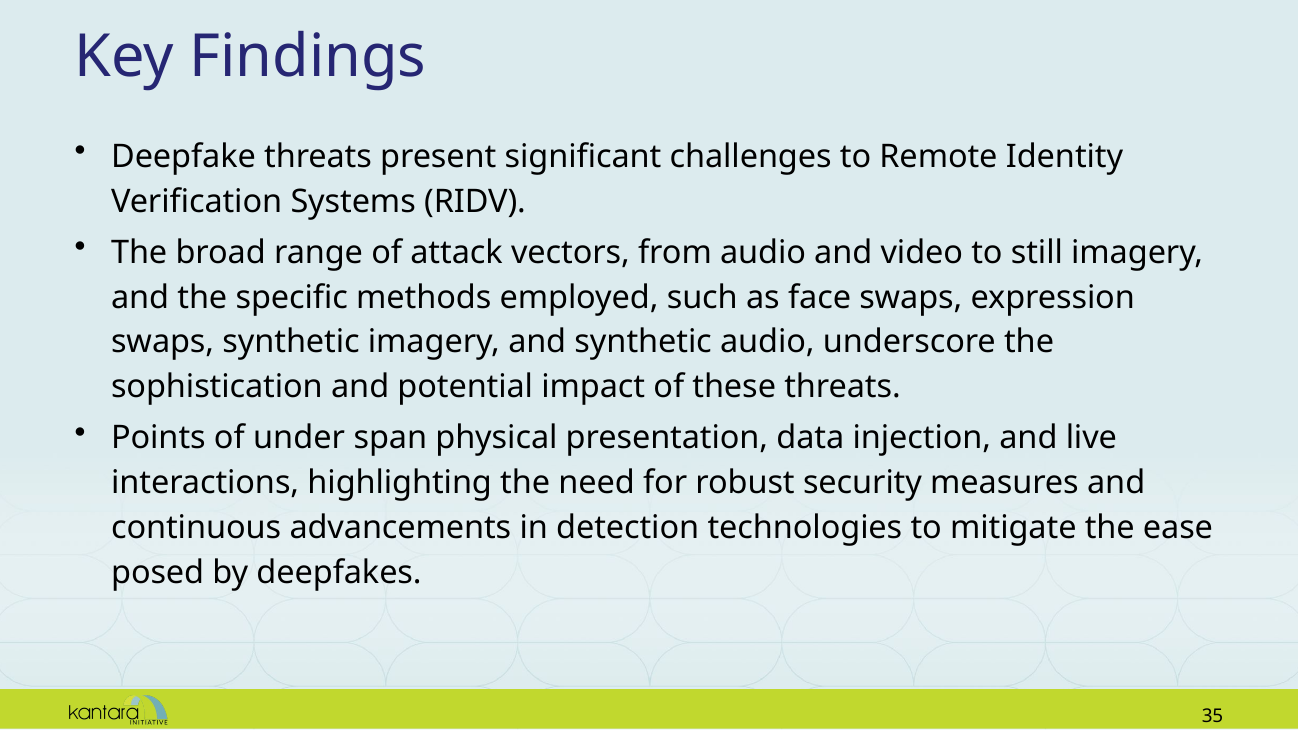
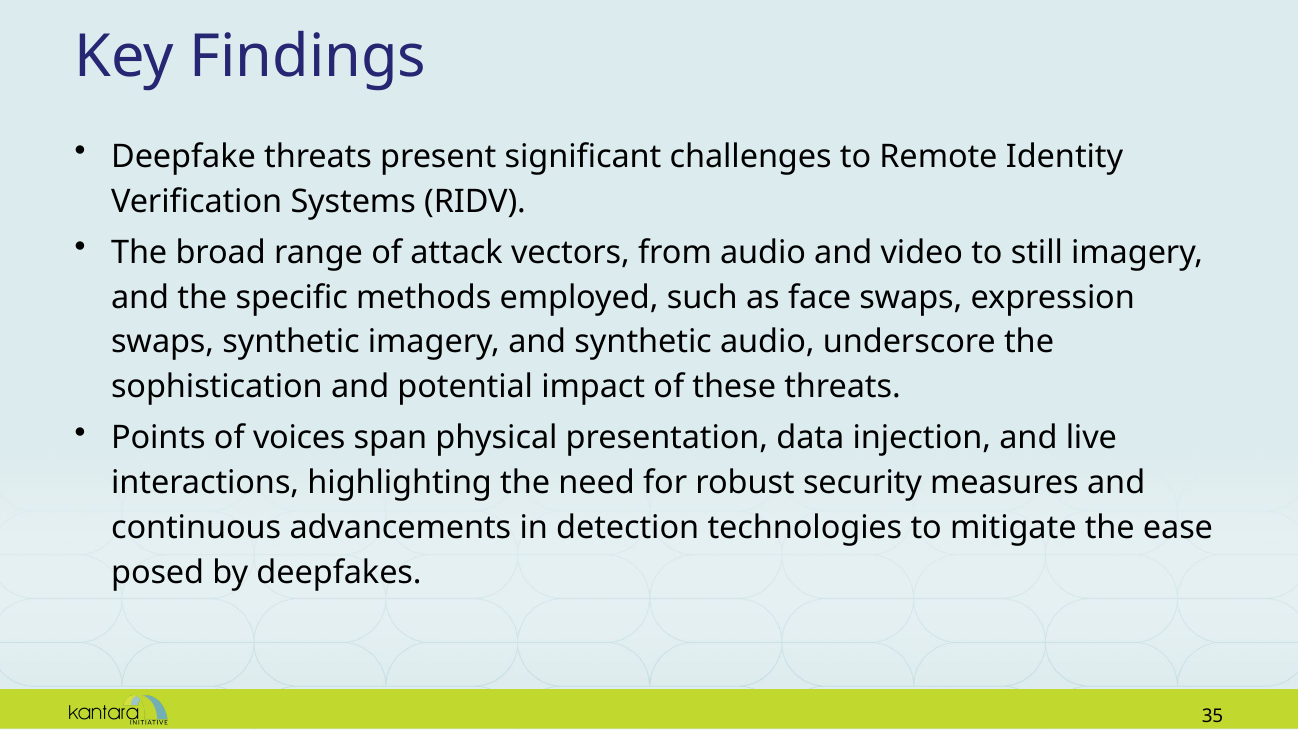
under: under -> voices
